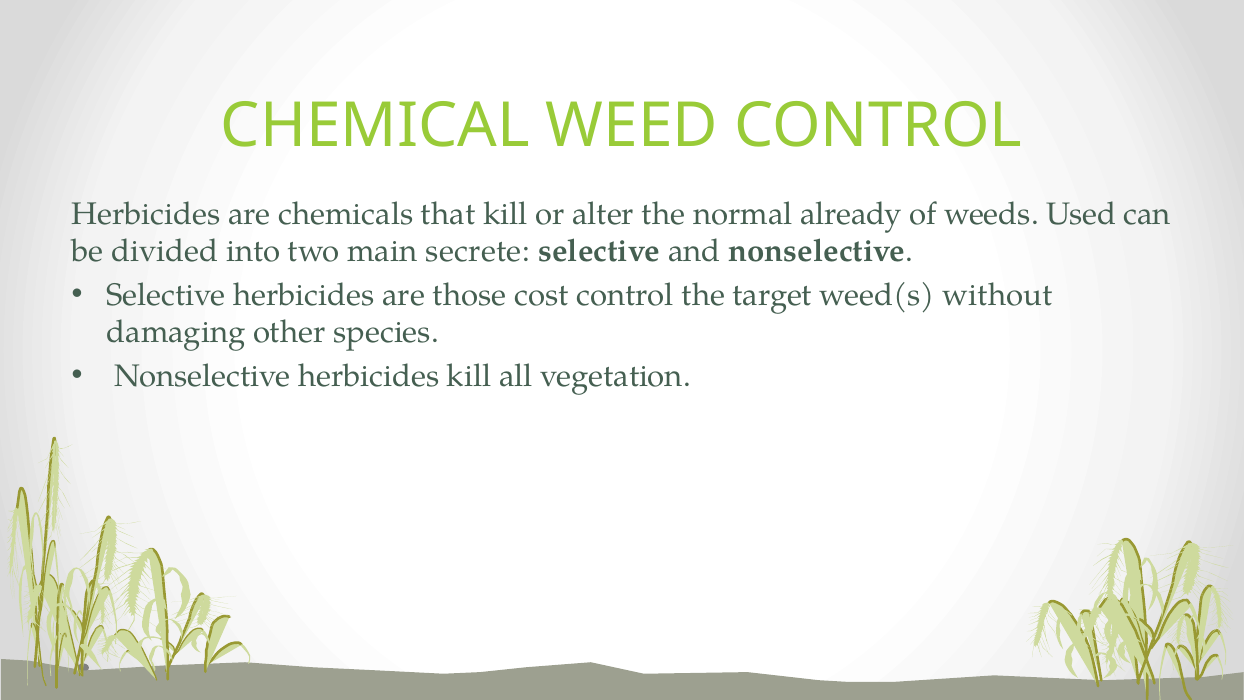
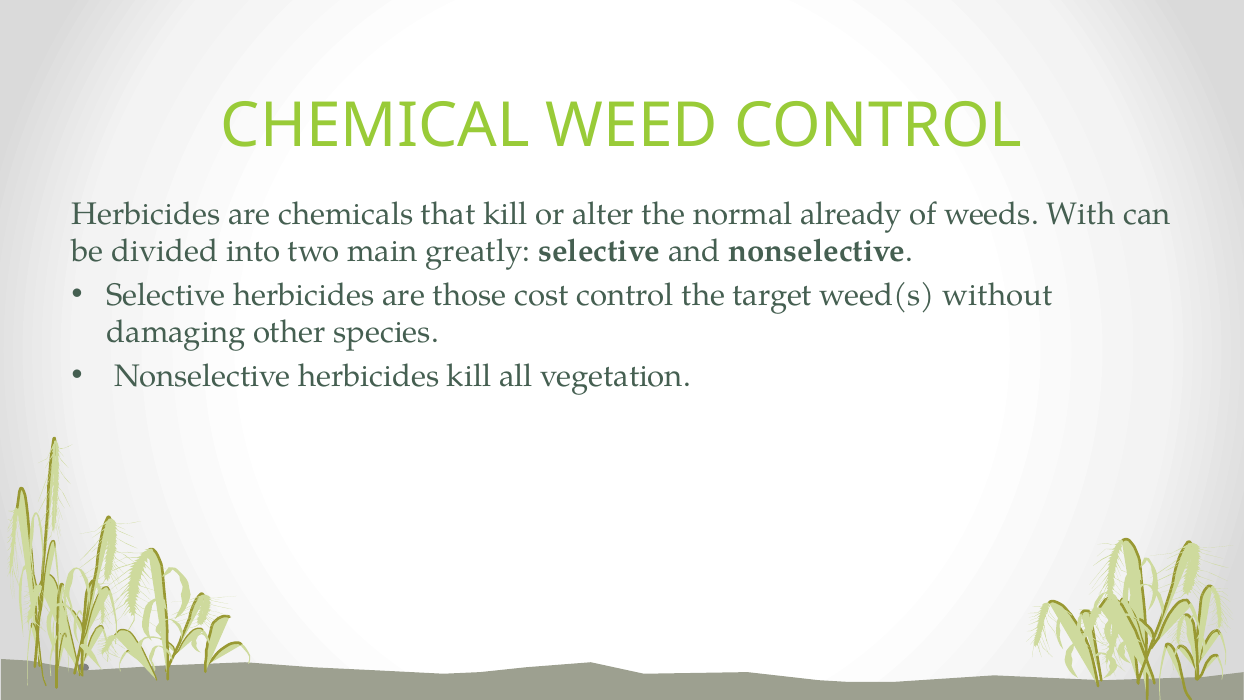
Used: Used -> With
secrete: secrete -> greatly
